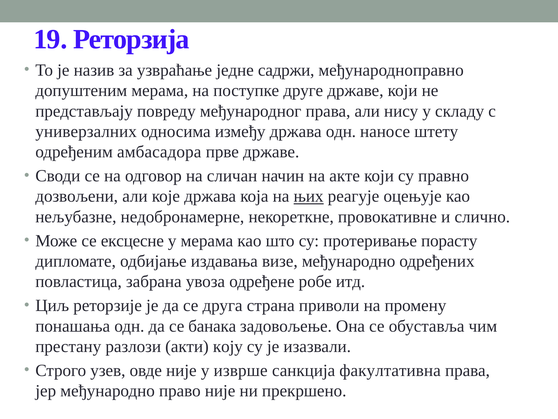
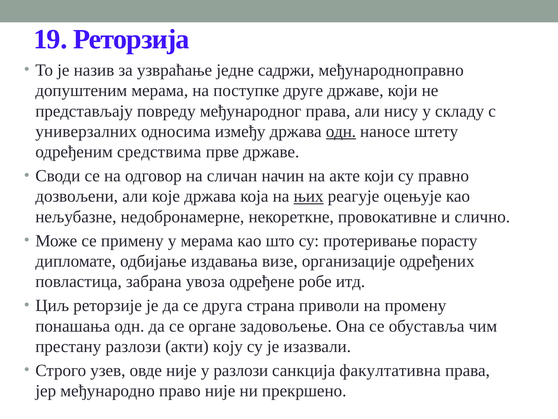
одн at (341, 131) underline: none -> present
амбасадора: амбасадора -> средствима
ексцесне: ексцесне -> примену
визе међународно: међународно -> организације
банака: банака -> органе
у изврше: изврше -> разлози
